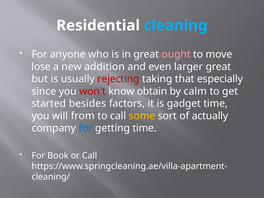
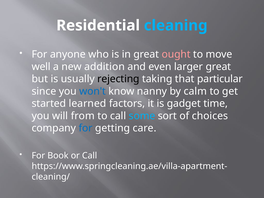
lose: lose -> well
rejecting colour: red -> black
especially: especially -> particular
won't colour: red -> blue
obtain: obtain -> nanny
besides: besides -> learned
some colour: yellow -> light blue
actually: actually -> choices
getting time: time -> care
